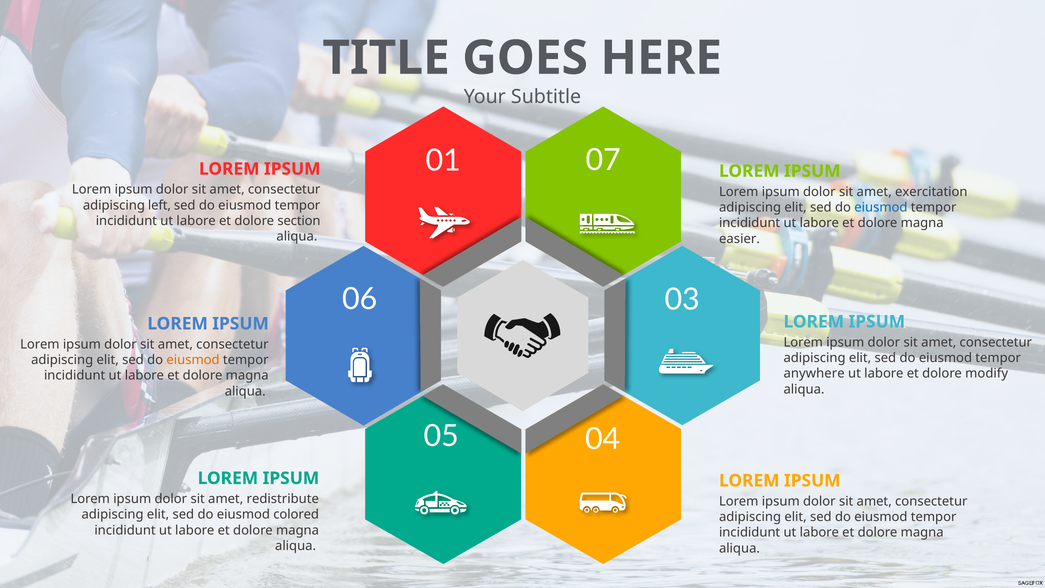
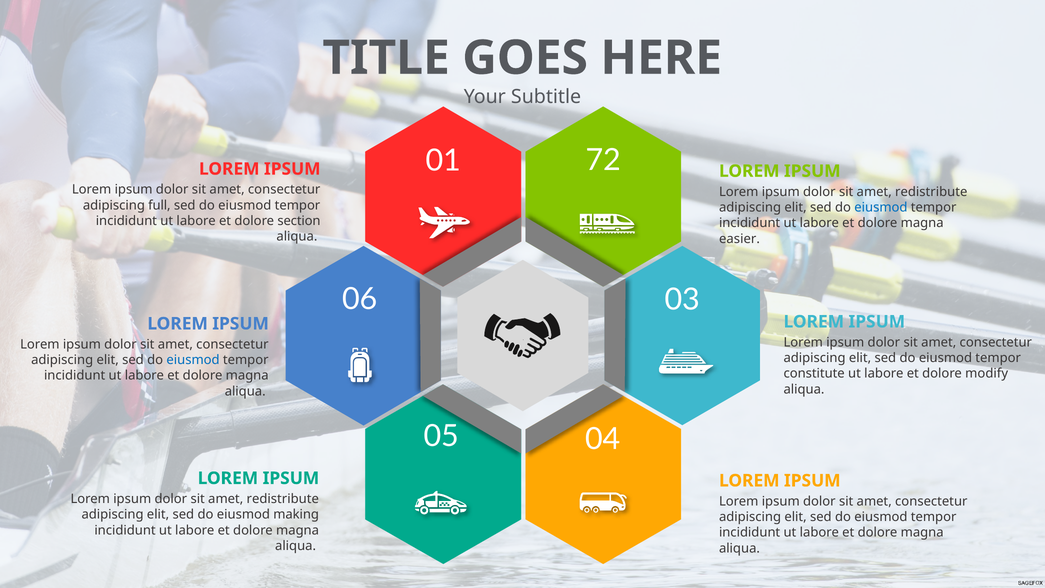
07: 07 -> 72
exercitation at (931, 192): exercitation -> redistribute
left: left -> full
eiusmod at (193, 360) colour: orange -> blue
anywhere: anywhere -> constitute
colored: colored -> making
